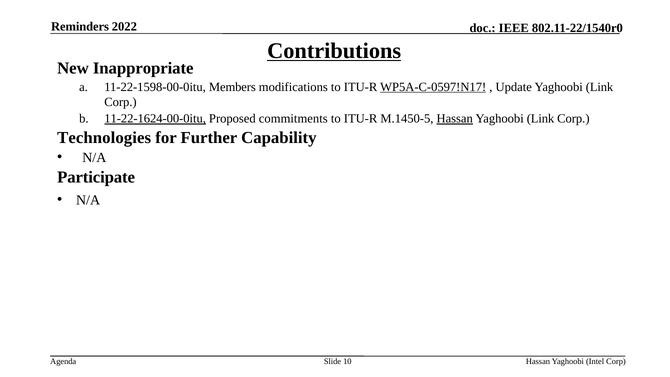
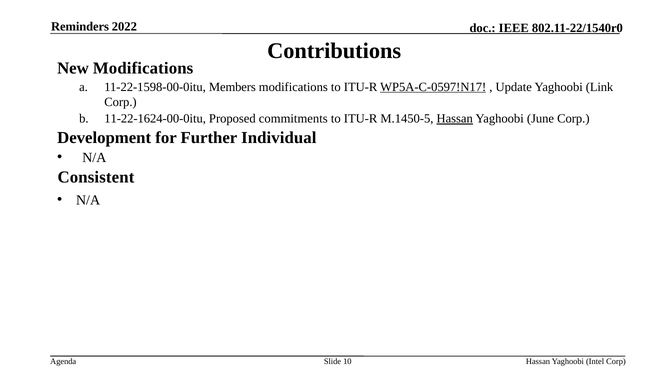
Contributions underline: present -> none
New Inappropriate: Inappropriate -> Modifications
11-22-1624-00-0itu underline: present -> none
Link at (541, 118): Link -> June
Technologies: Technologies -> Development
Capability: Capability -> Individual
Participate: Participate -> Consistent
